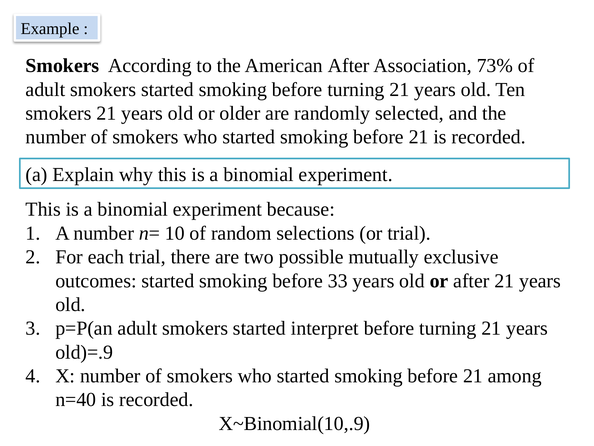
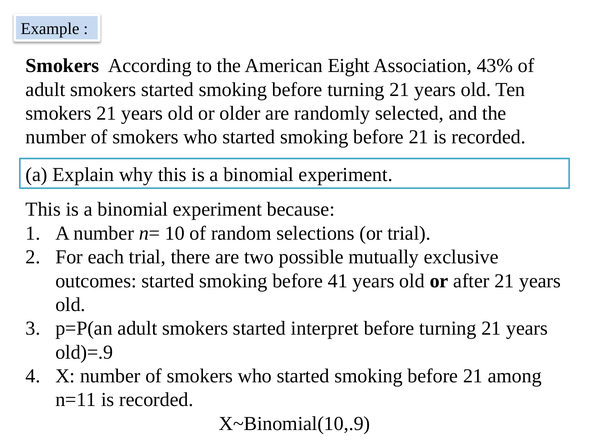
American After: After -> Eight
73%: 73% -> 43%
33: 33 -> 41
n=40: n=40 -> n=11
